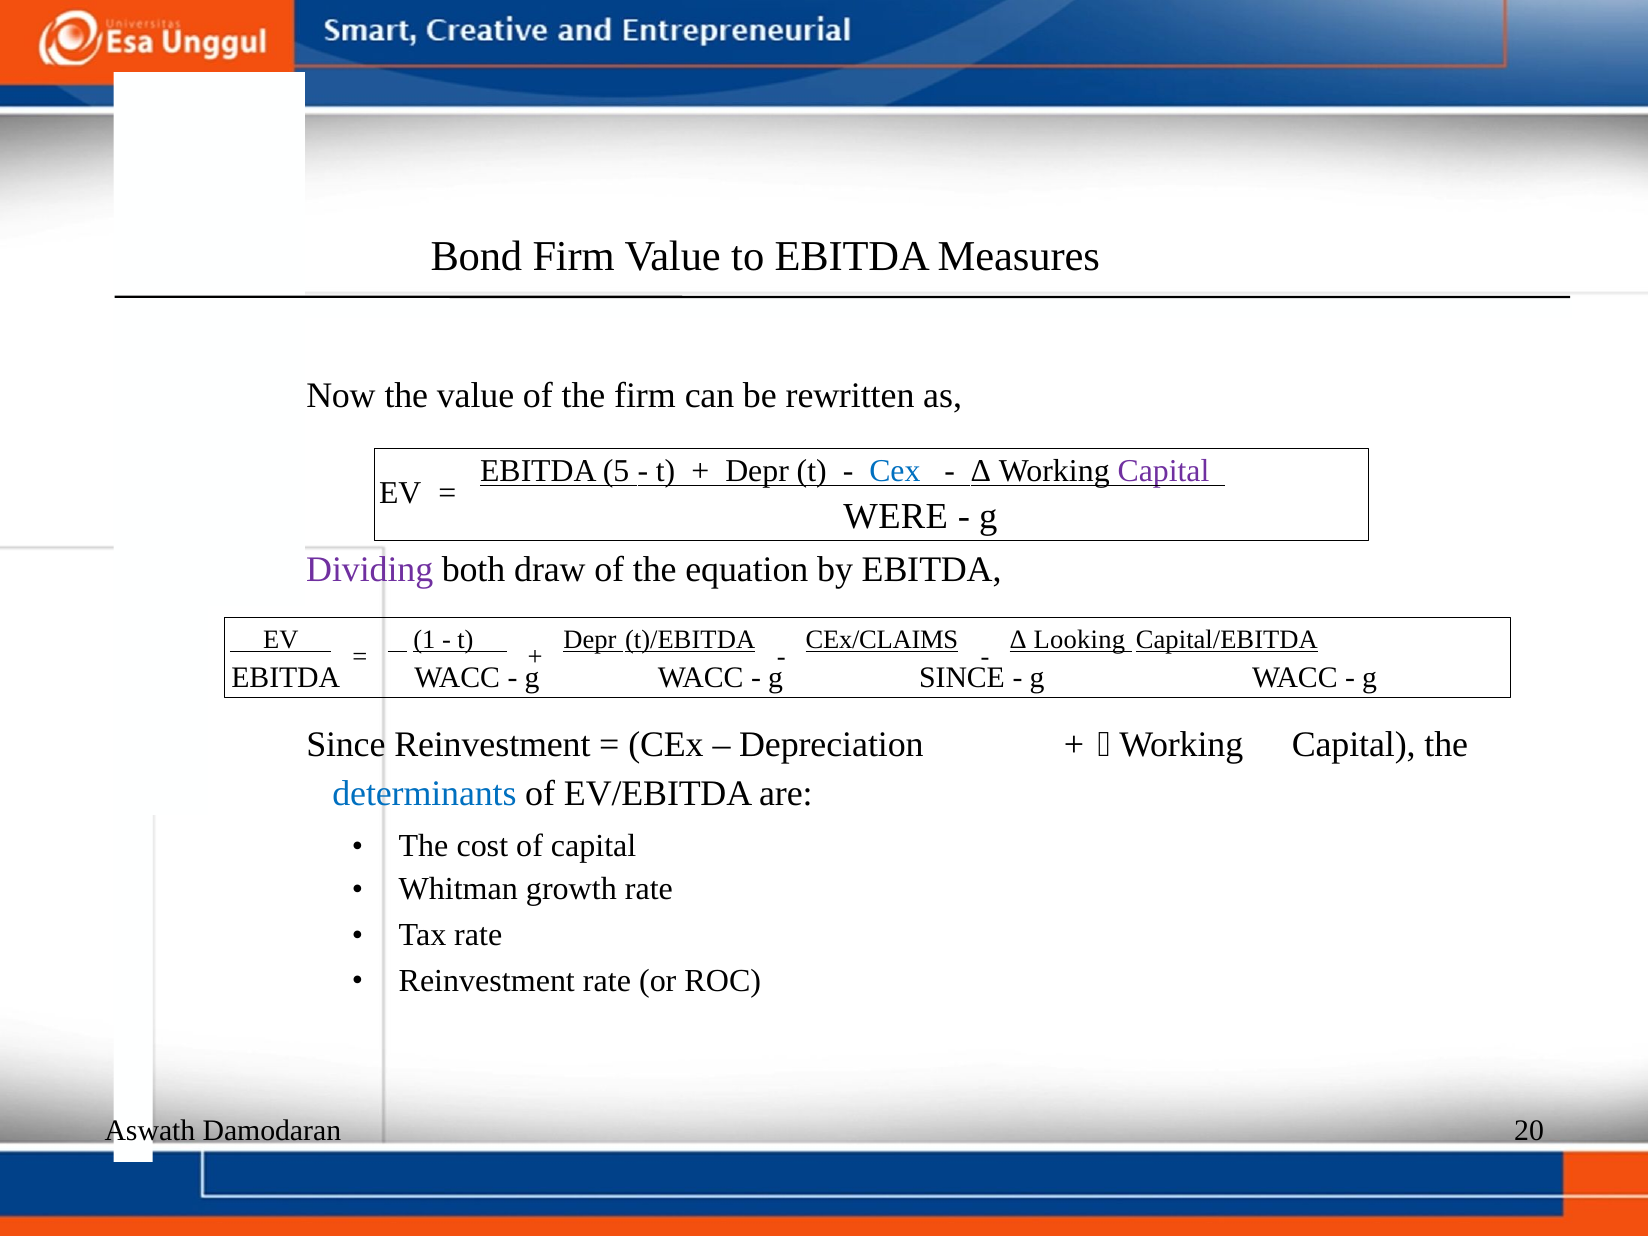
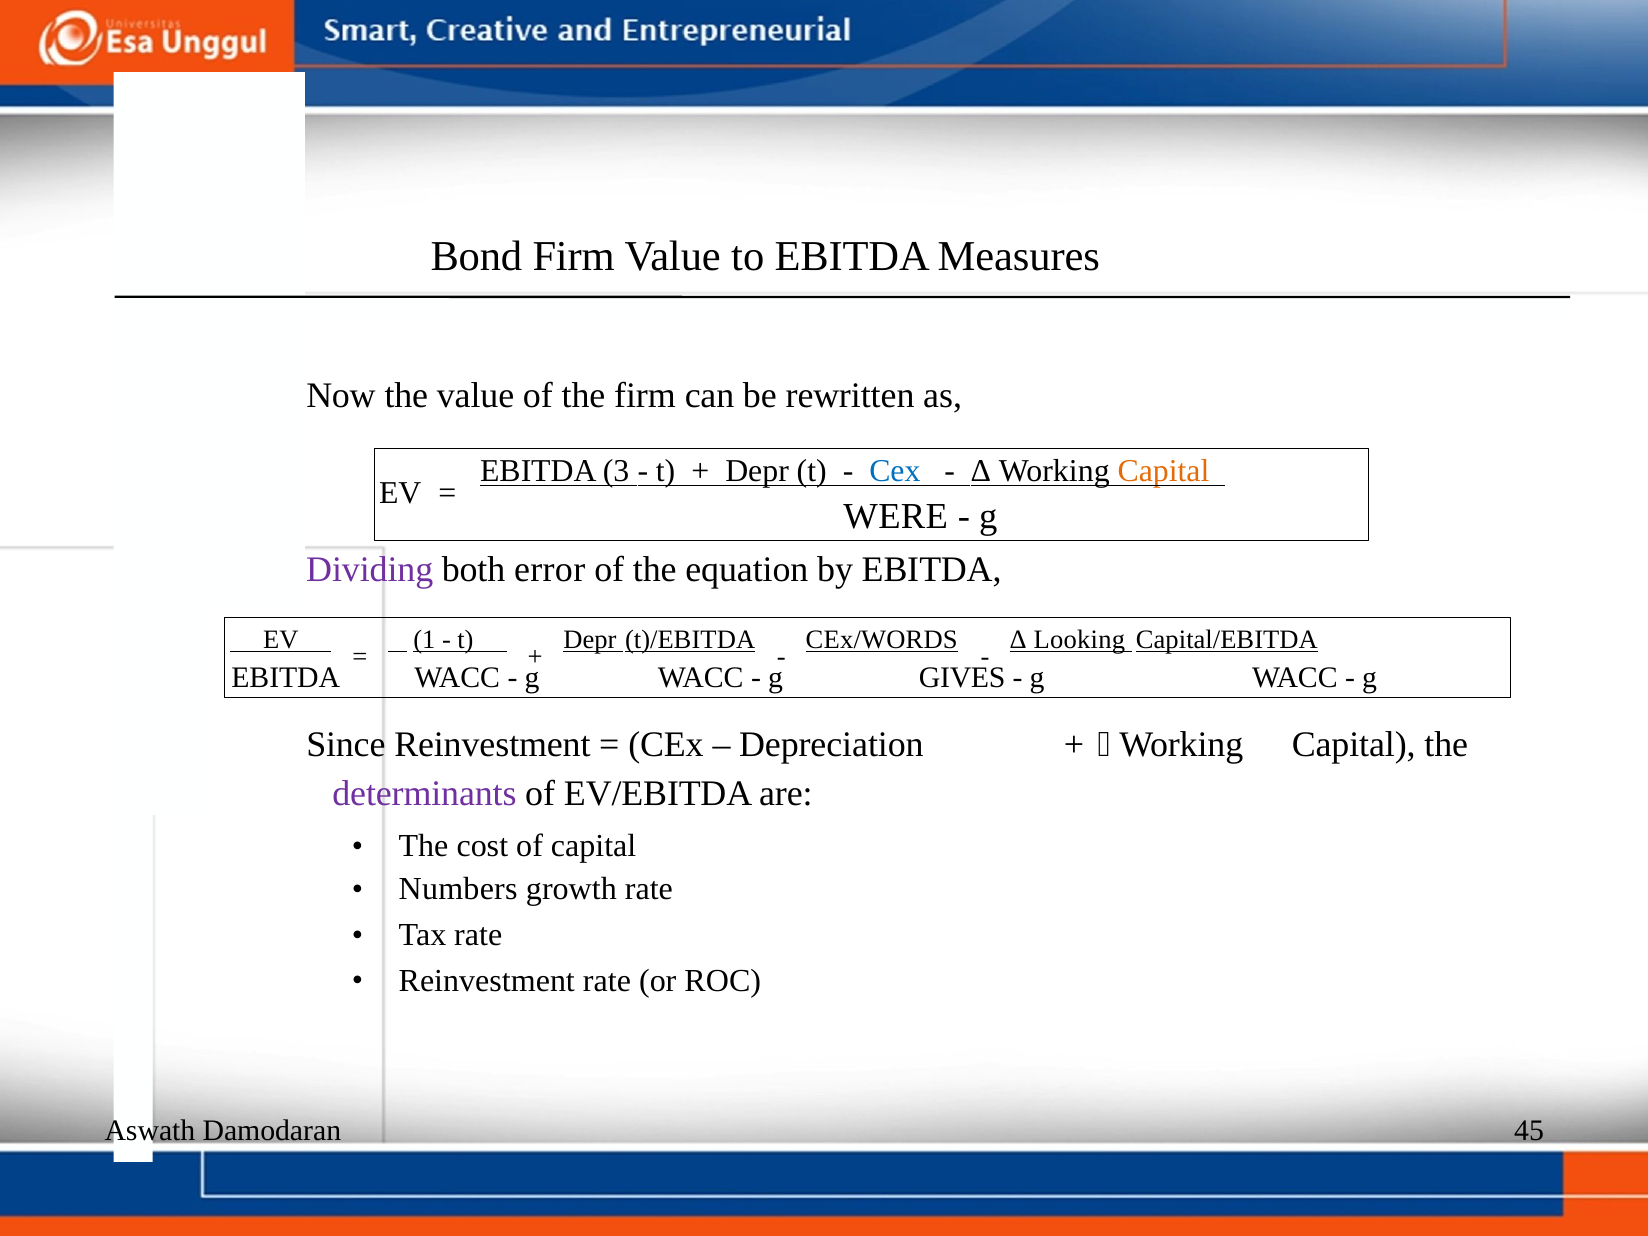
5: 5 -> 3
Capital at (1163, 471) colour: purple -> orange
draw: draw -> error
CEx/CLAIMS: CEx/CLAIMS -> CEx/WORDS
g SINCE: SINCE -> GIVES
determinants colour: blue -> purple
Whitman: Whitman -> Numbers
20: 20 -> 45
